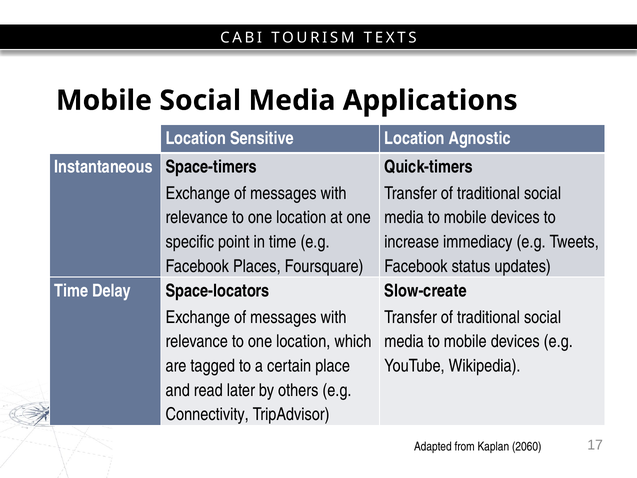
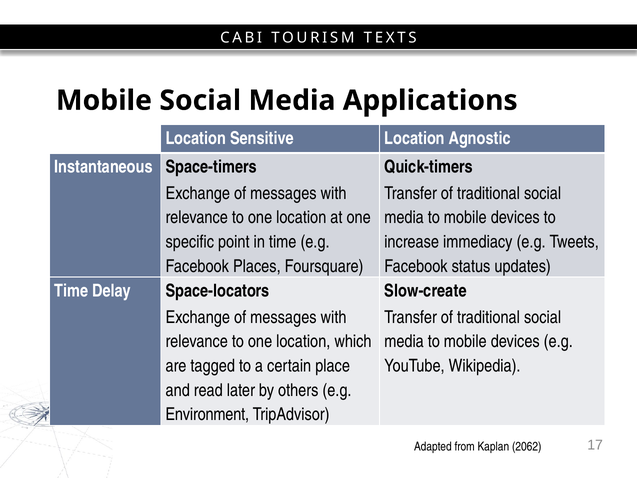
Connectivity: Connectivity -> Environment
2060: 2060 -> 2062
